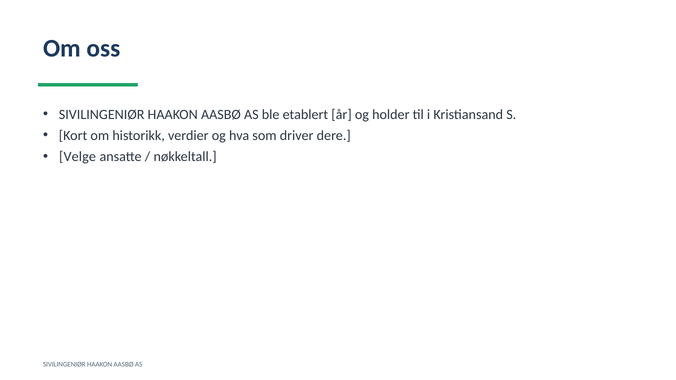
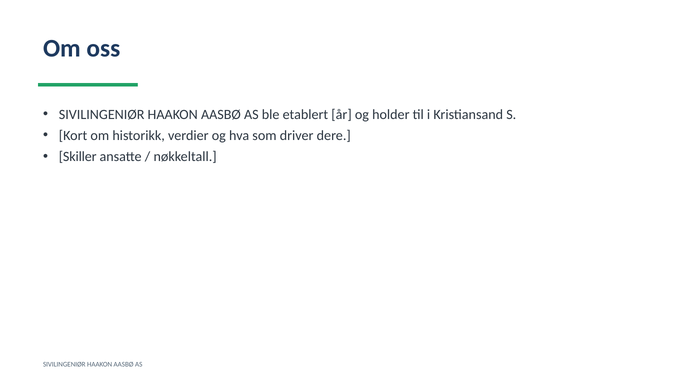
Velge: Velge -> Skiller
